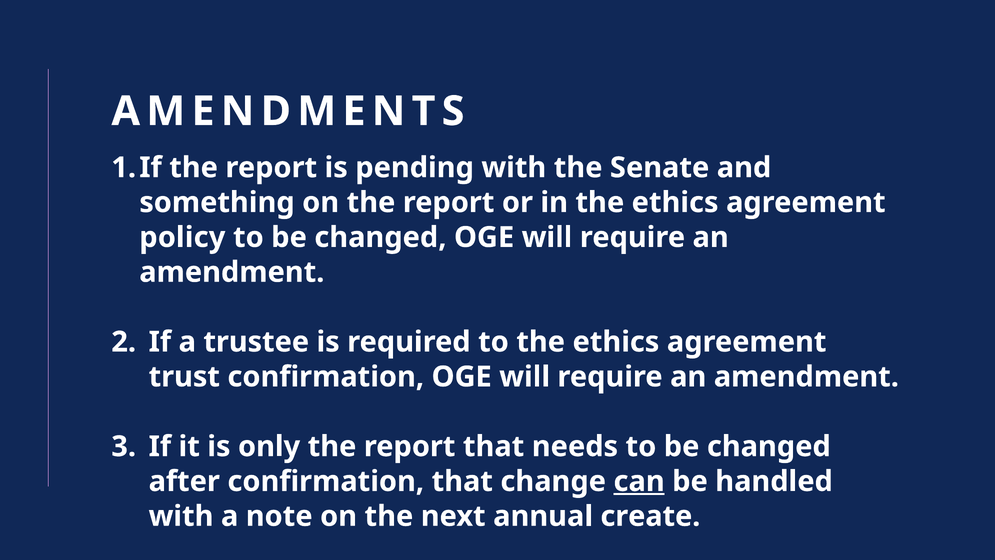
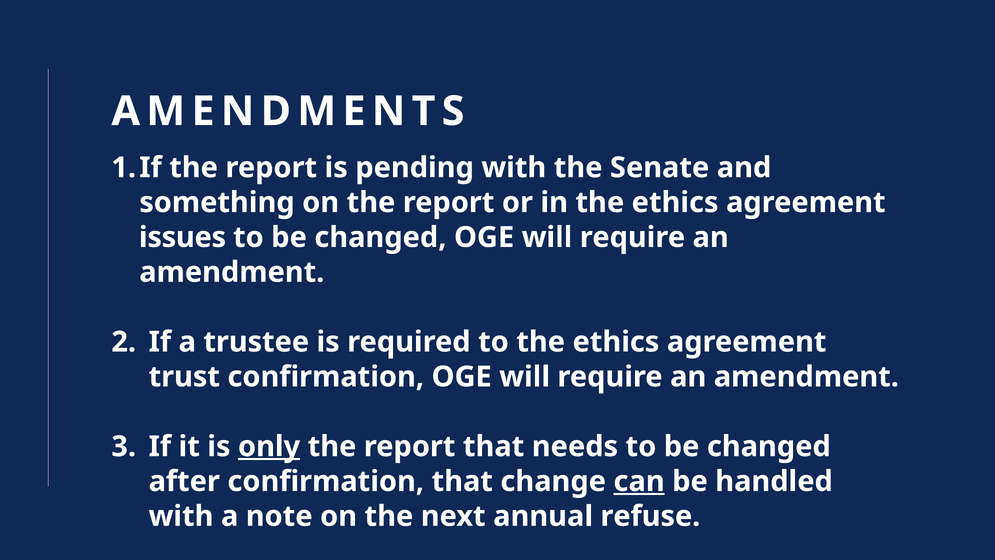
policy: policy -> issues
only underline: none -> present
create: create -> refuse
